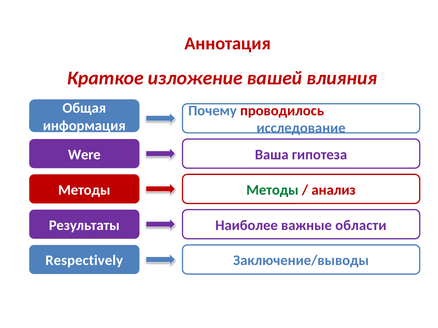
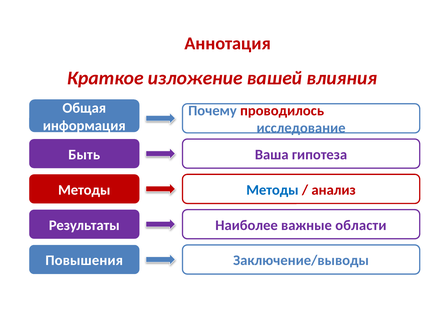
Were: Were -> Быть
Методы at (272, 190) colour: green -> blue
Respectively: Respectively -> Повышения
